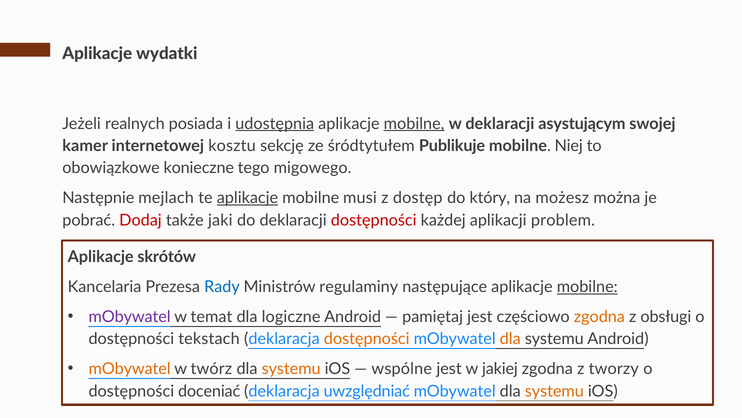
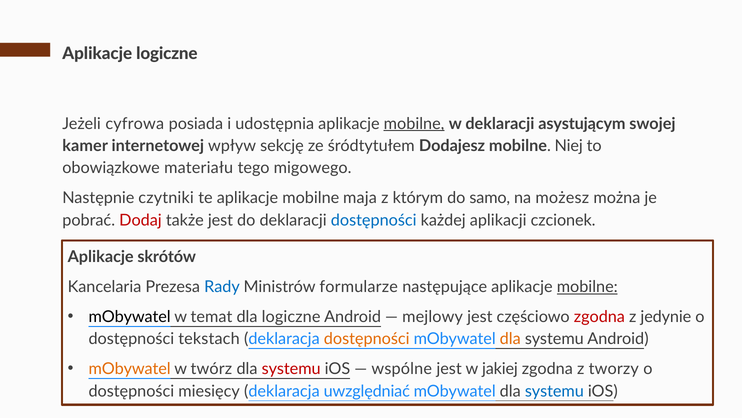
Aplikacje wydatki: wydatki -> logiczne
realnych: realnych -> cyfrowa
udostępnia underline: present -> none
kosztu: kosztu -> wpływ
Publikuje: Publikuje -> Dodajesz
konieczne: konieczne -> materiału
mejlach: mejlach -> czytniki
aplikacje at (247, 198) underline: present -> none
musi: musi -> maja
dostęp: dostęp -> którym
który: który -> samo
także jaki: jaki -> jest
dostępności at (374, 220) colour: red -> blue
problem: problem -> czcionek
regulaminy: regulaminy -> formularze
mObywatel at (130, 316) colour: purple -> black
pamiętaj: pamiętaj -> mejlowy
zgodna at (599, 316) colour: orange -> red
obsługi: obsługi -> jedynie
systemu at (291, 368) colour: orange -> red
doceniać: doceniać -> miesięcy
systemu at (554, 391) colour: orange -> blue
